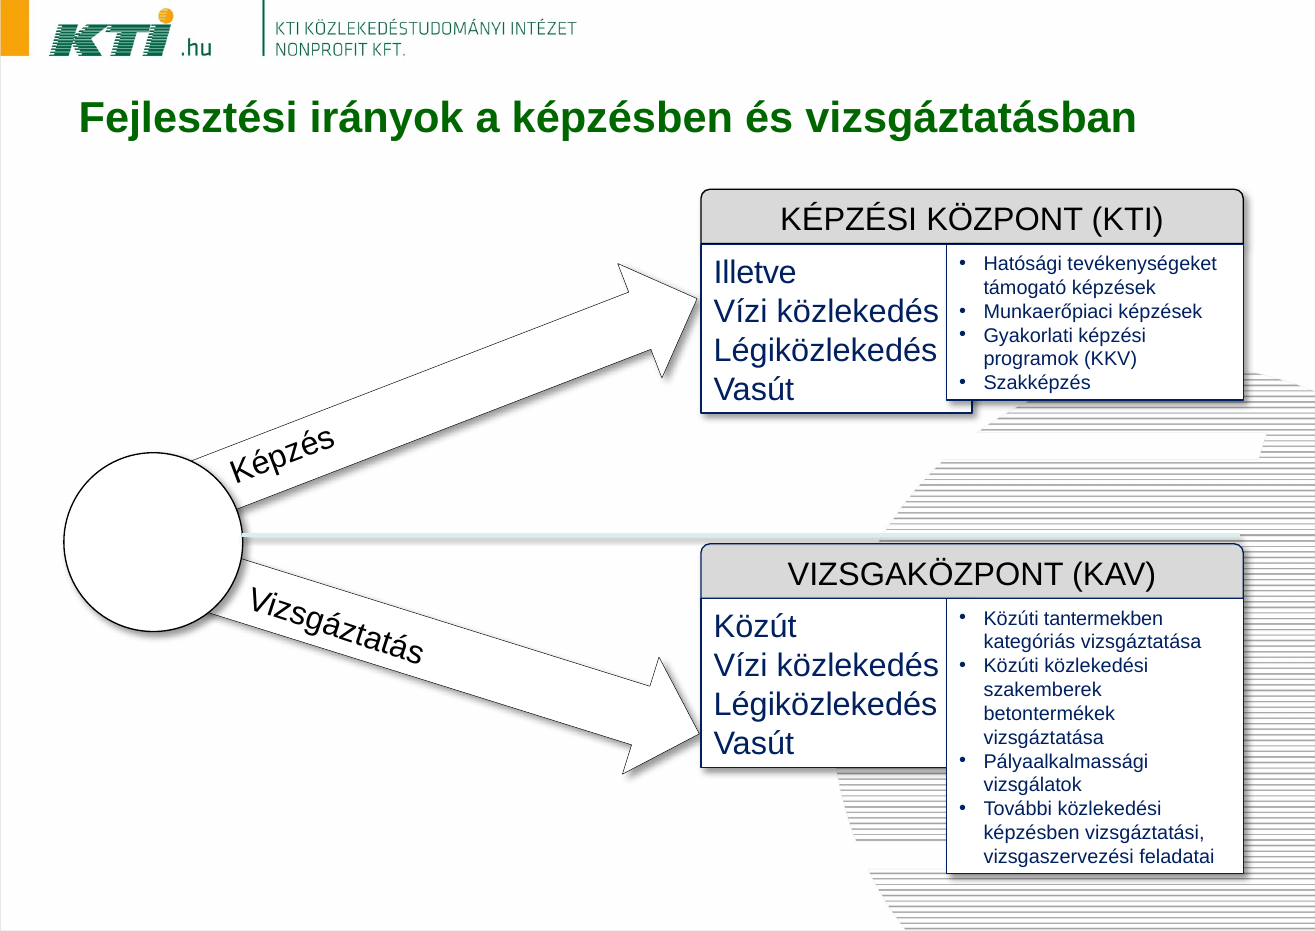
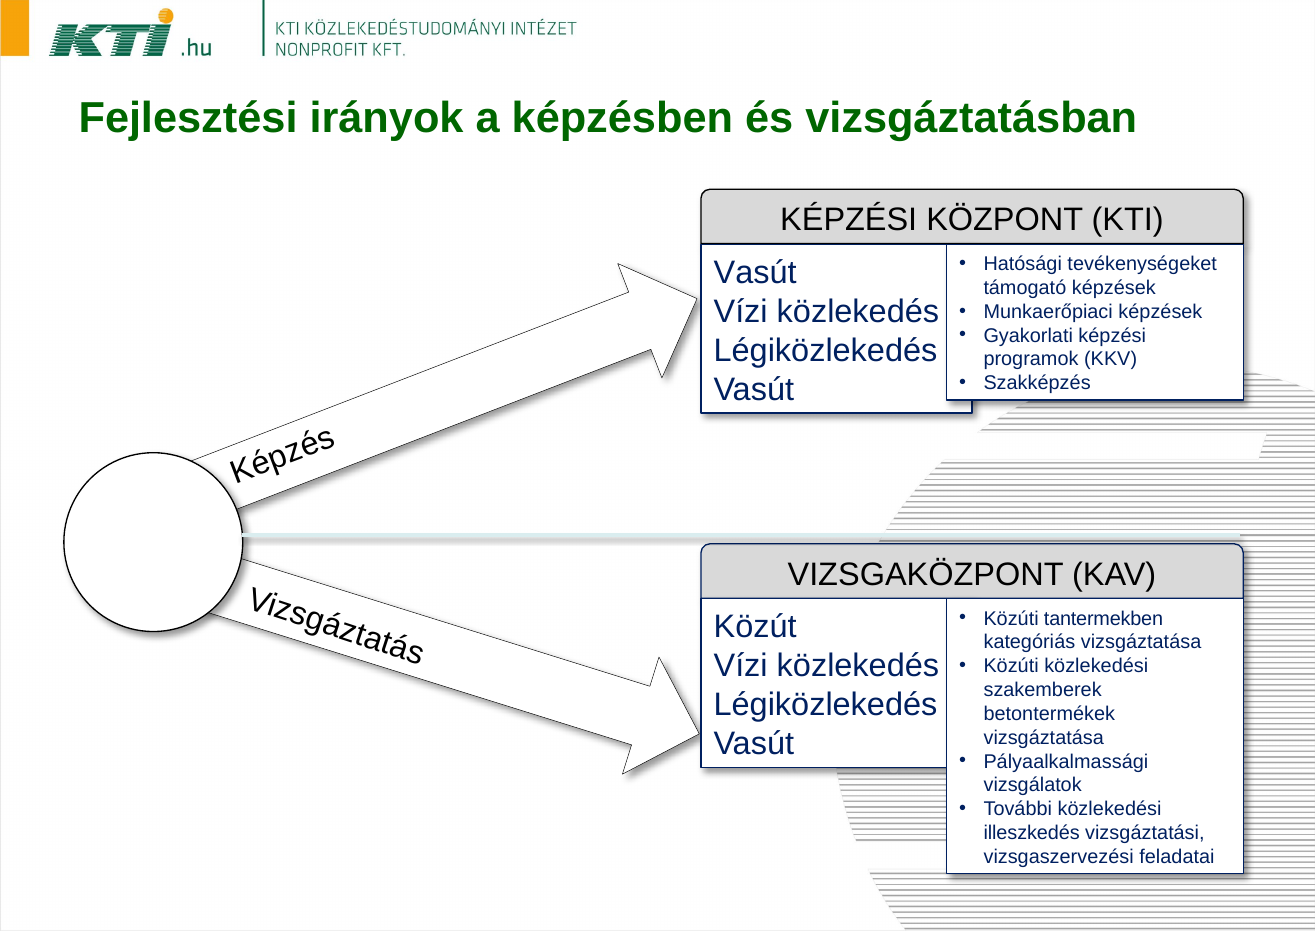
Illetve at (755, 272): Illetve -> Vasút
képzésben at (1032, 833): képzésben -> illeszkedés
